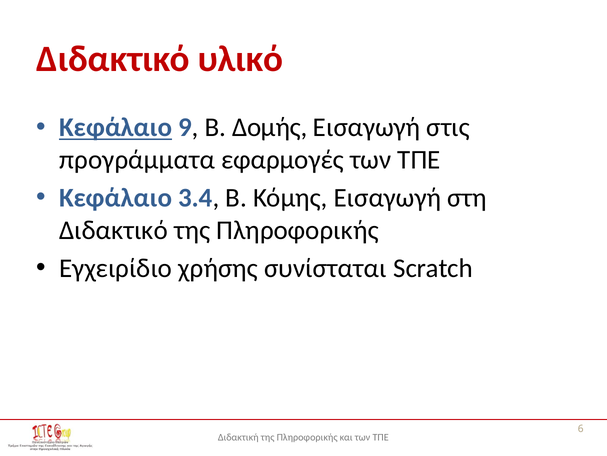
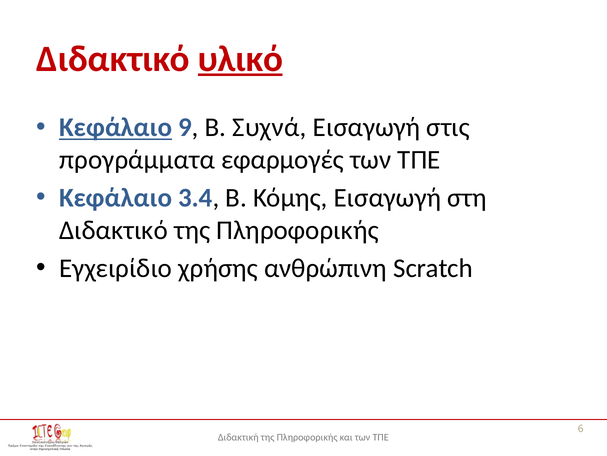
υλικό underline: none -> present
Δομής: Δομής -> Συχνά
συνίσταται: συνίσταται -> ανθρώπινη
